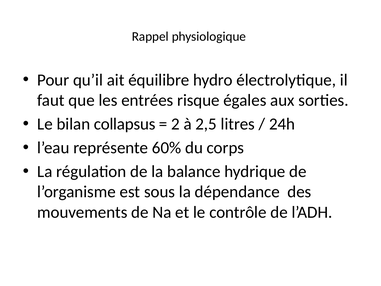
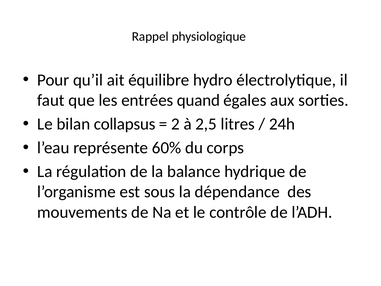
risque: risque -> quand
